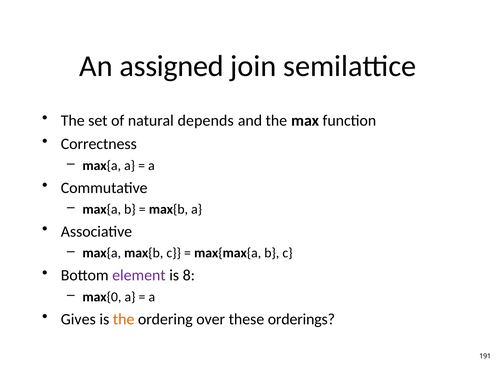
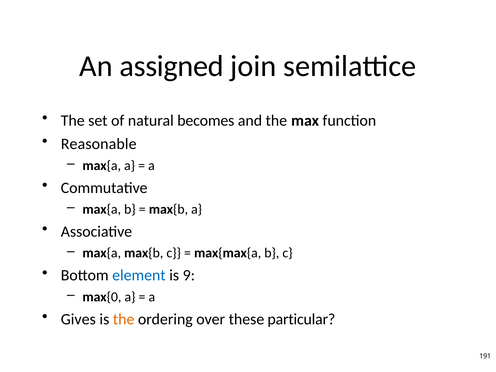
depends: depends -> becomes
Correctness: Correctness -> Reasonable
element colour: purple -> blue
8: 8 -> 9
orderings: orderings -> particular
